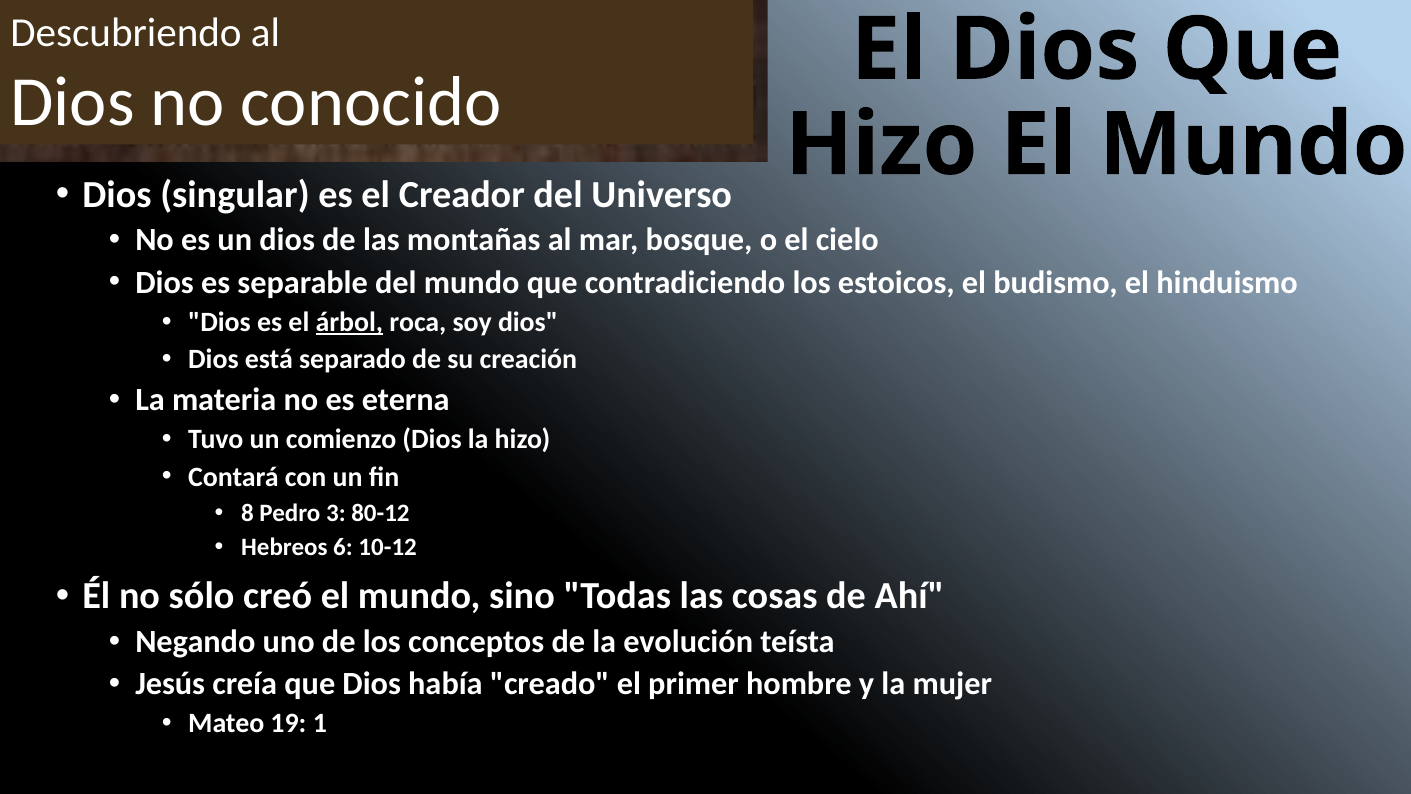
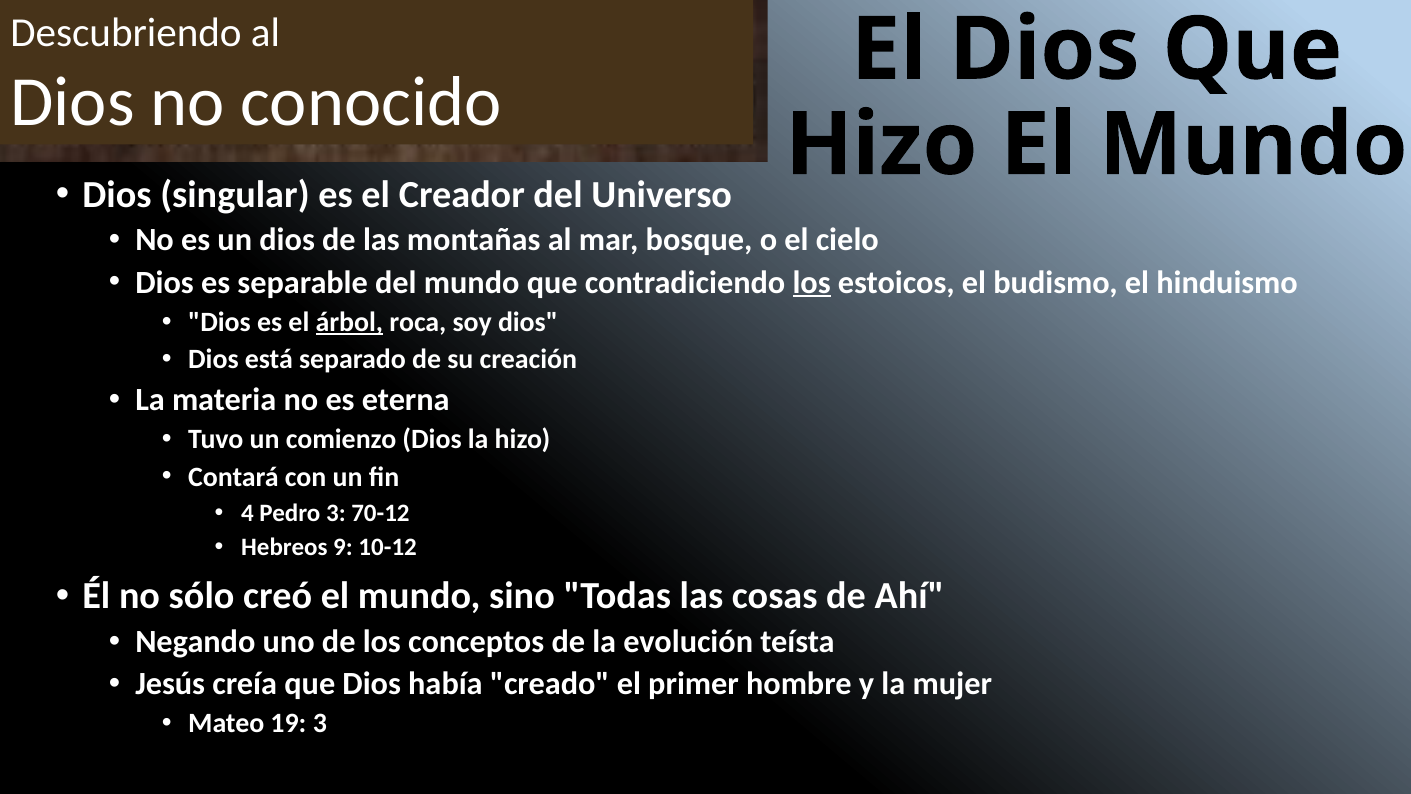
los at (812, 282) underline: none -> present
8: 8 -> 4
80-12: 80-12 -> 70-12
6: 6 -> 9
19 1: 1 -> 3
